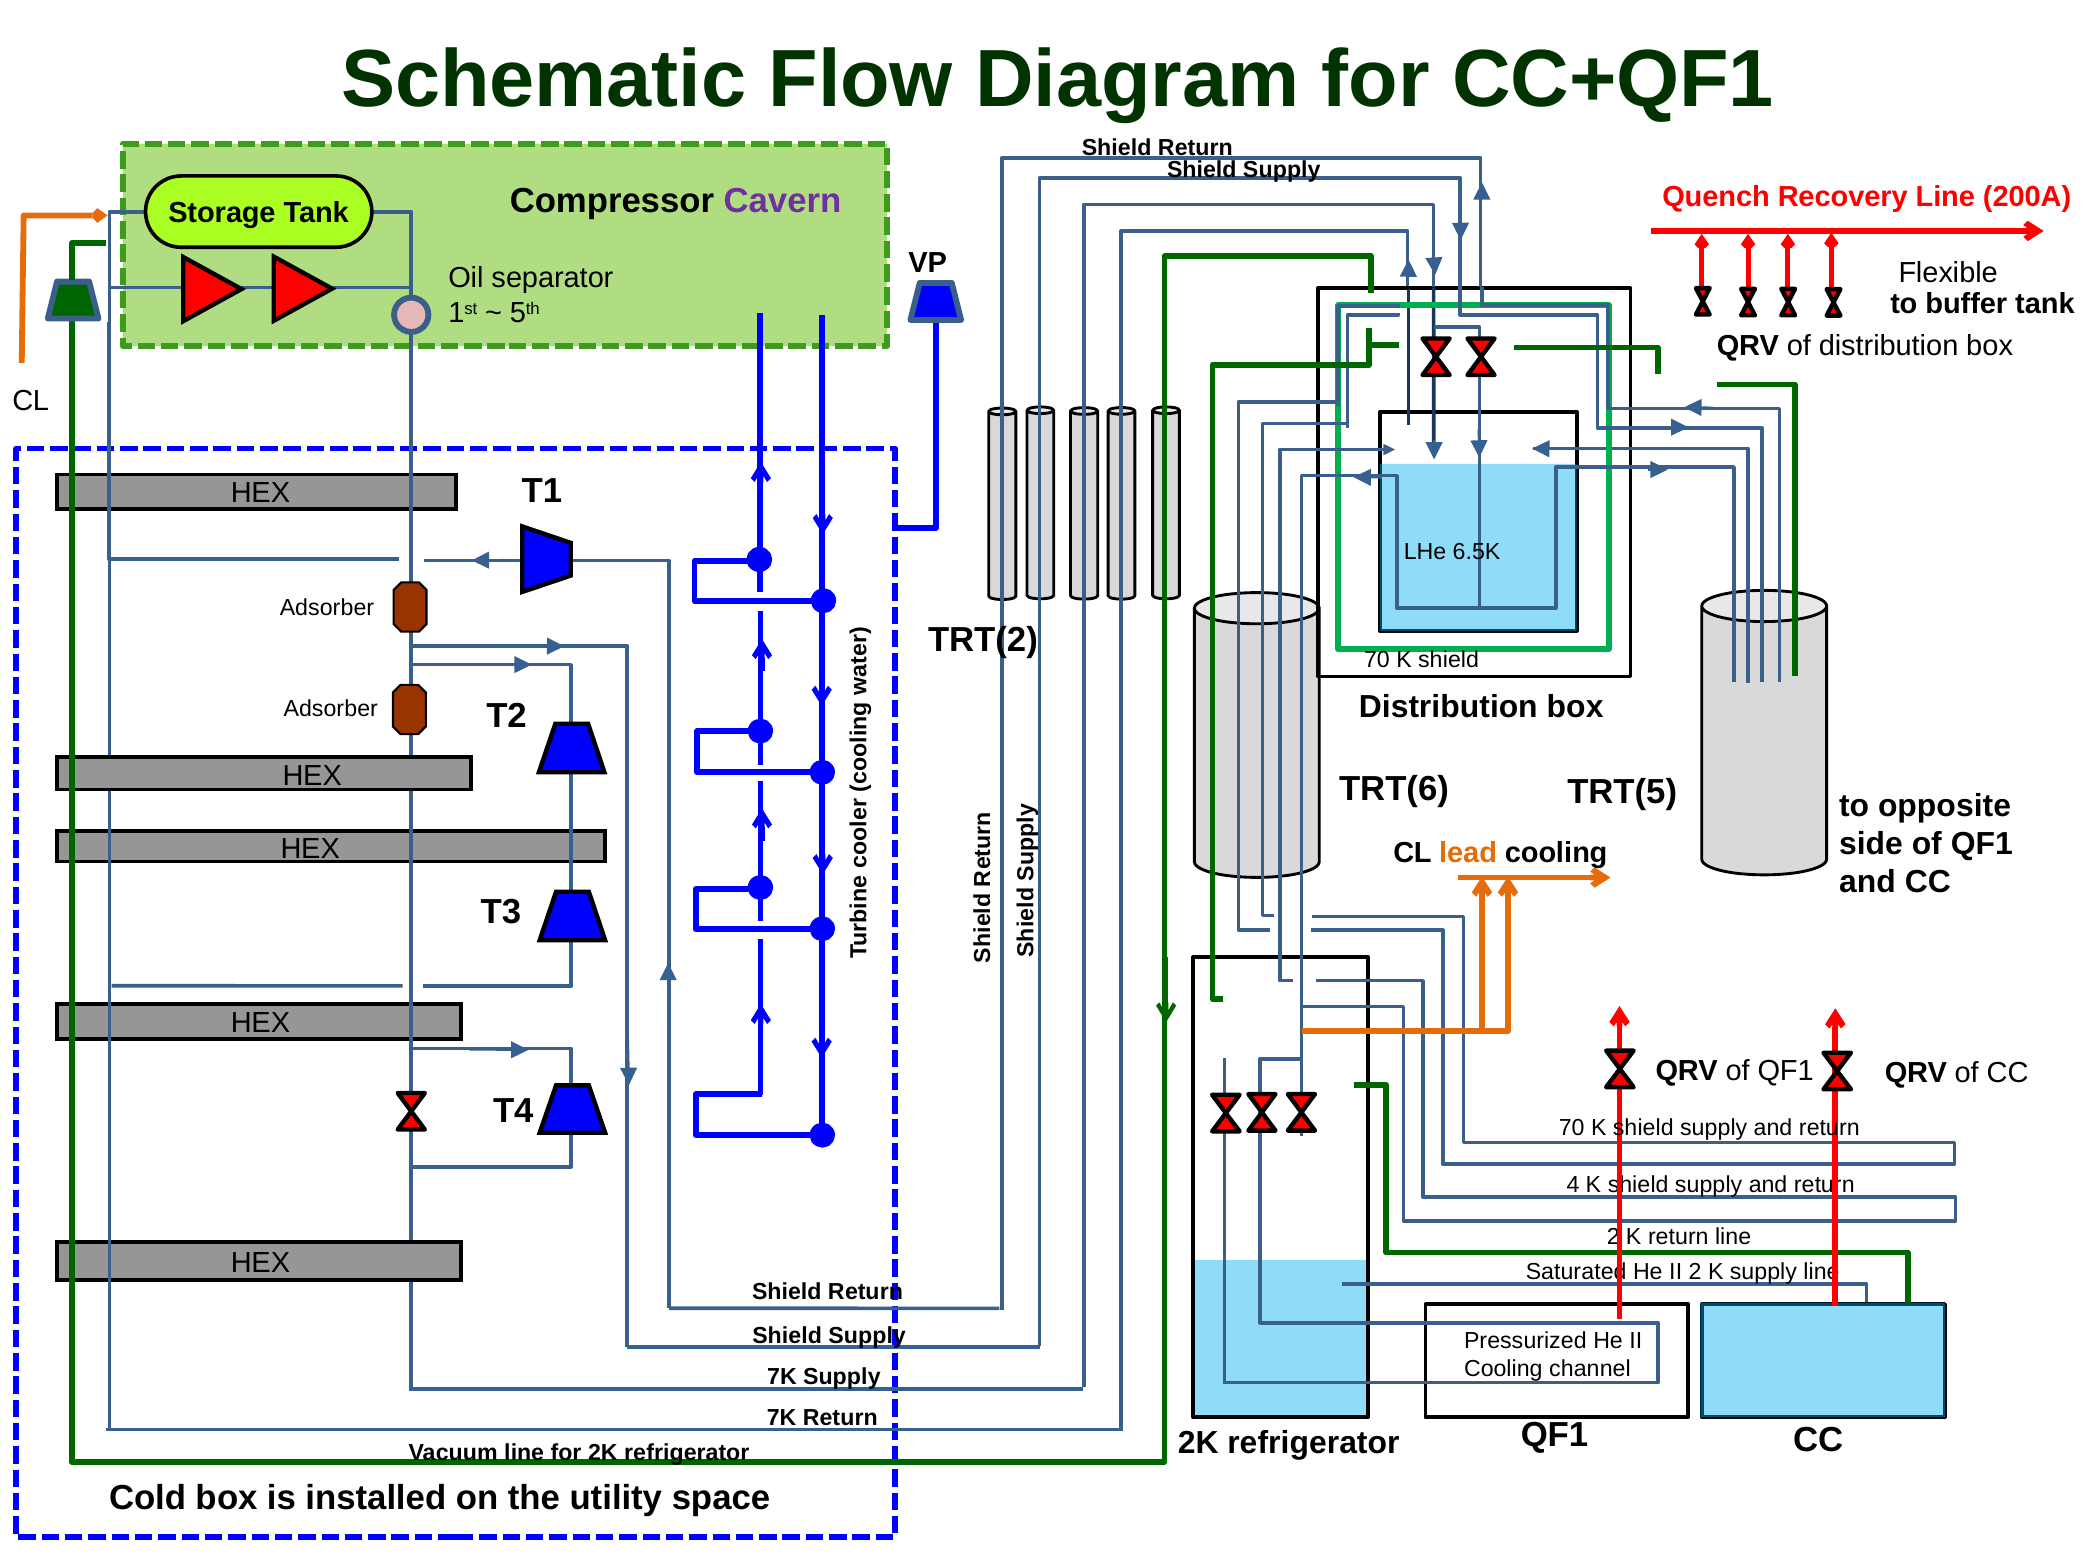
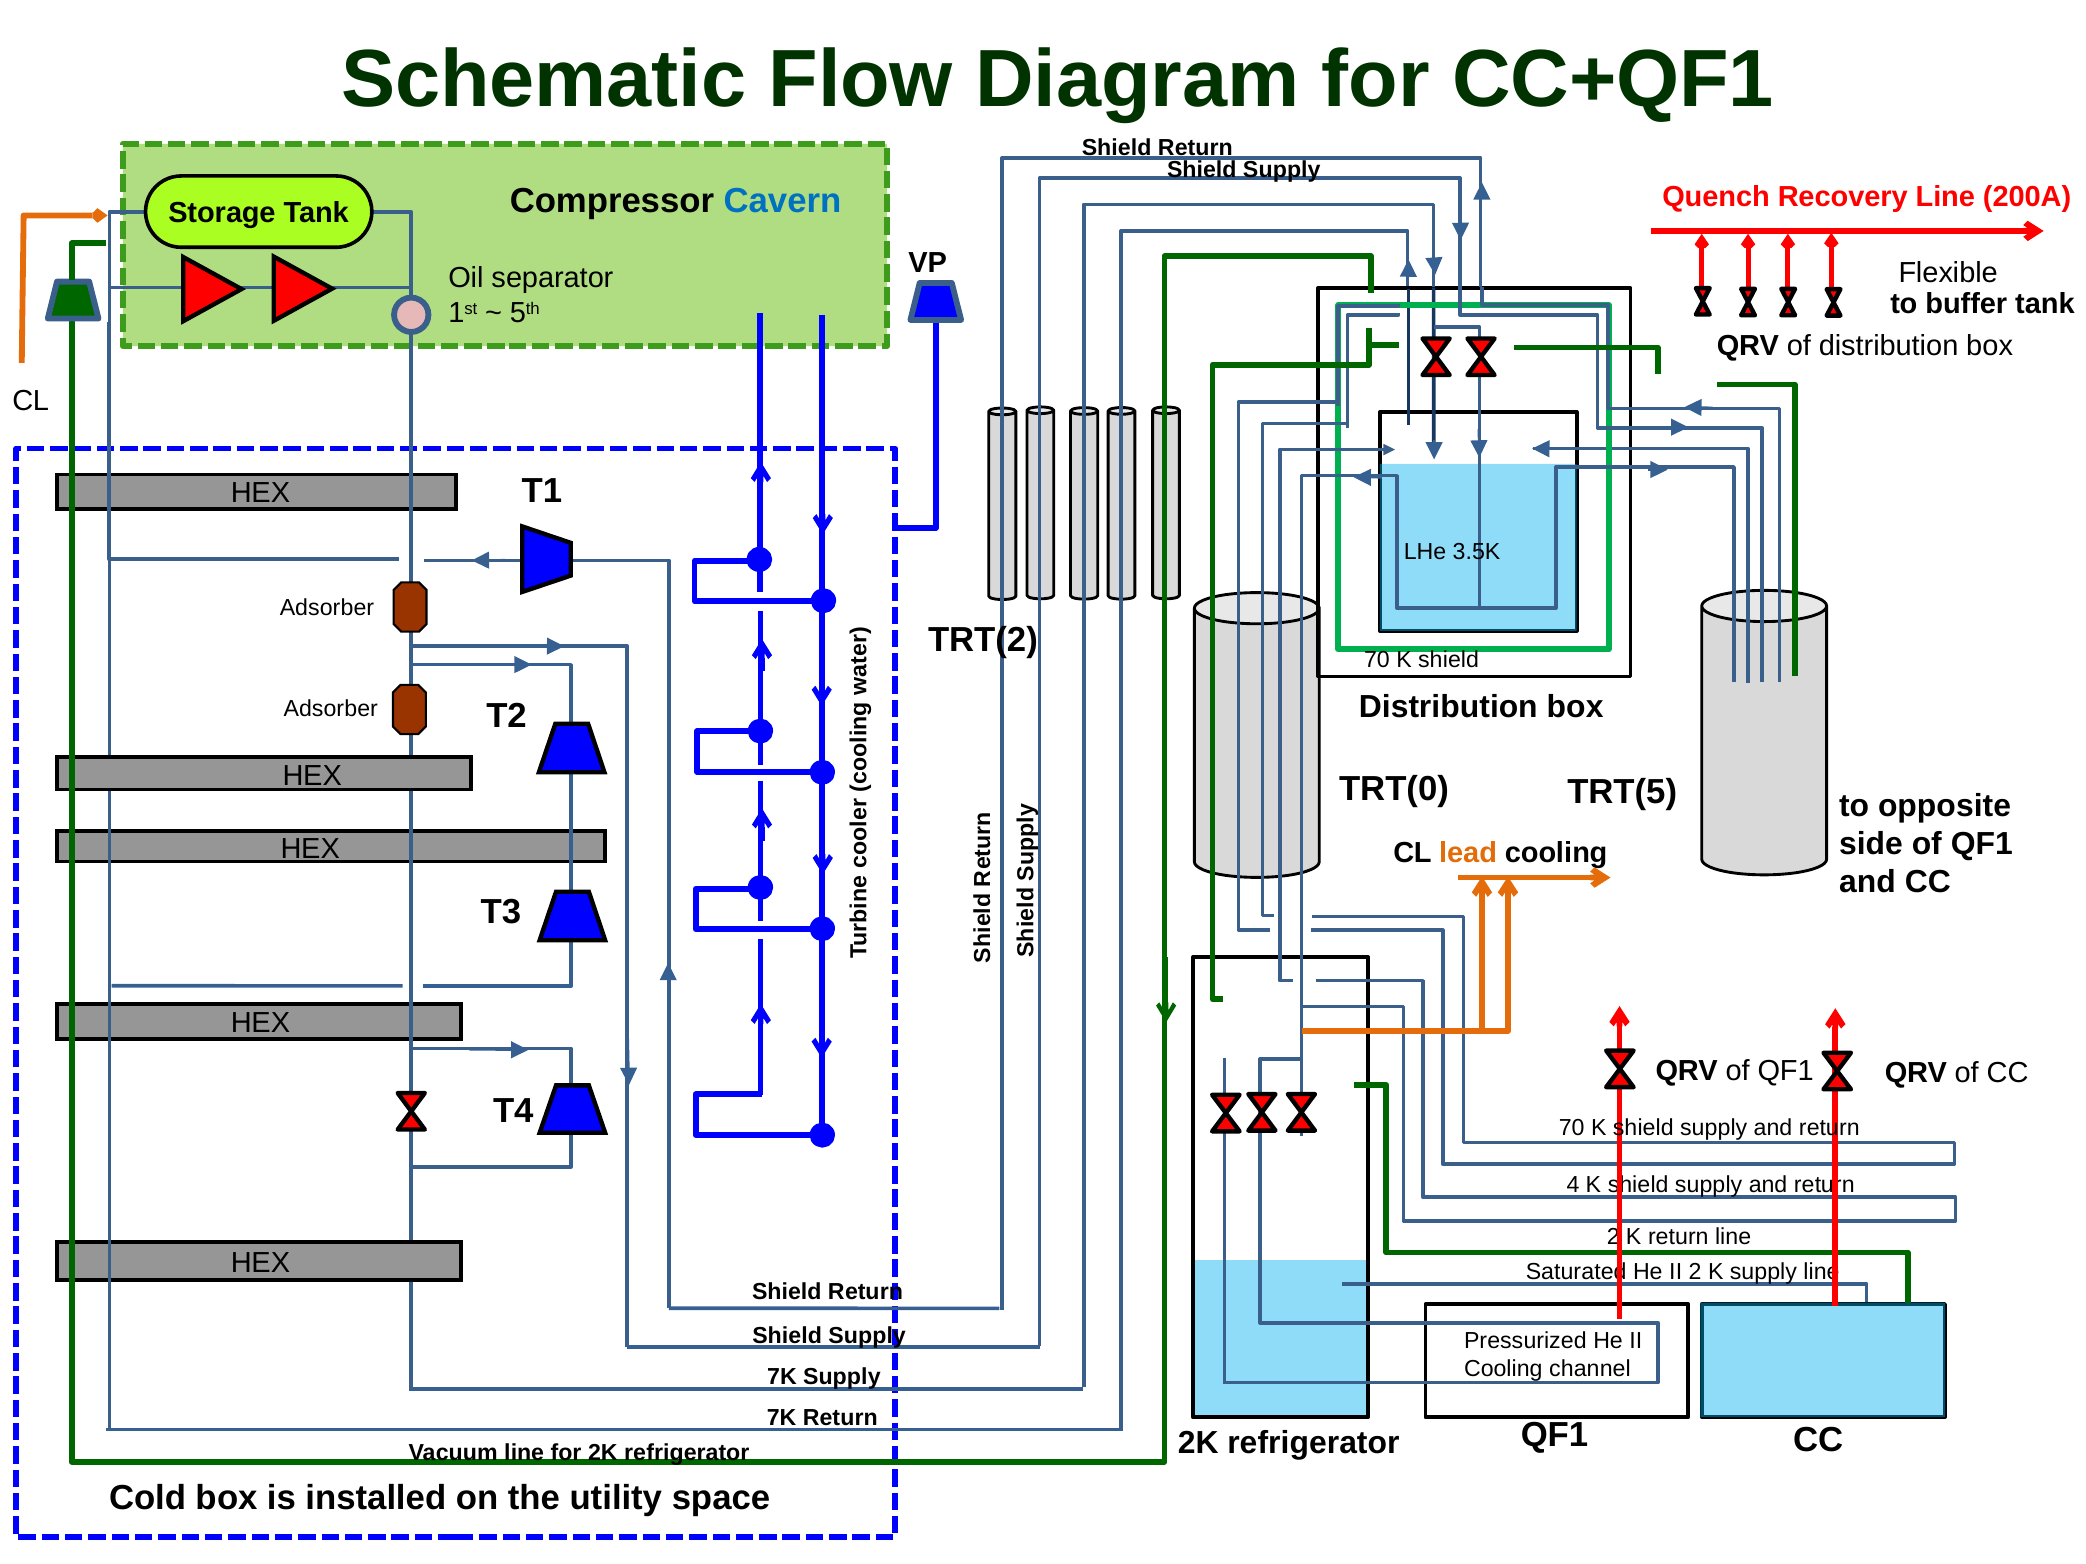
Cavern colour: purple -> blue
6.5K: 6.5K -> 3.5K
TRT(6: TRT(6 -> TRT(0
